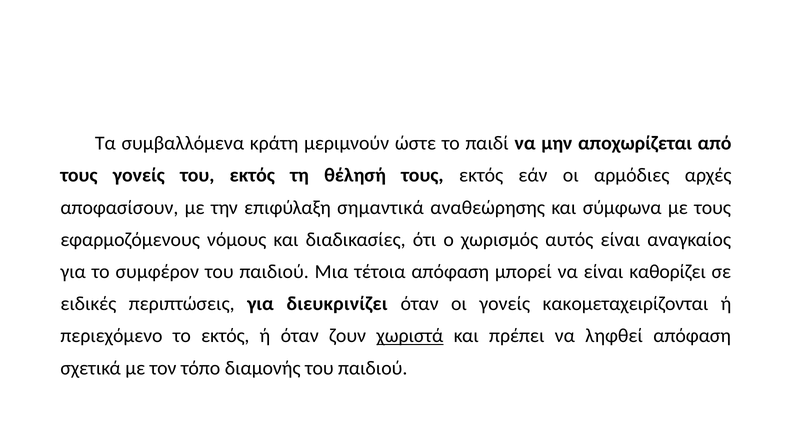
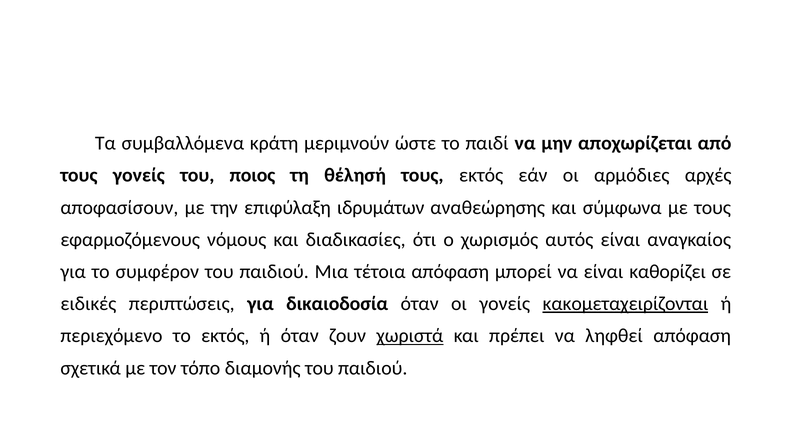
του εκτός: εκτός -> ποιος
σημαντικά: σημαντικά -> ιδρυμάτων
διευκρινίζει: διευκρινίζει -> δικαιοδοσία
κακομεταχειρίζονται underline: none -> present
